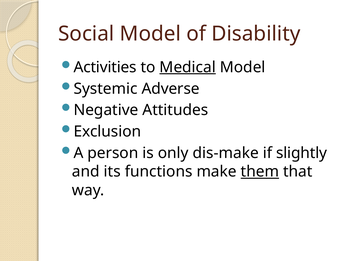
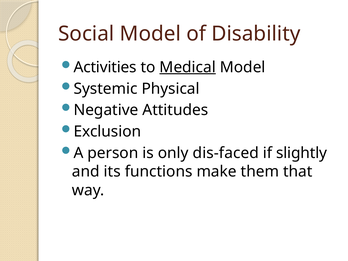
Adverse: Adverse -> Physical
dis-make: dis-make -> dis-faced
them underline: present -> none
